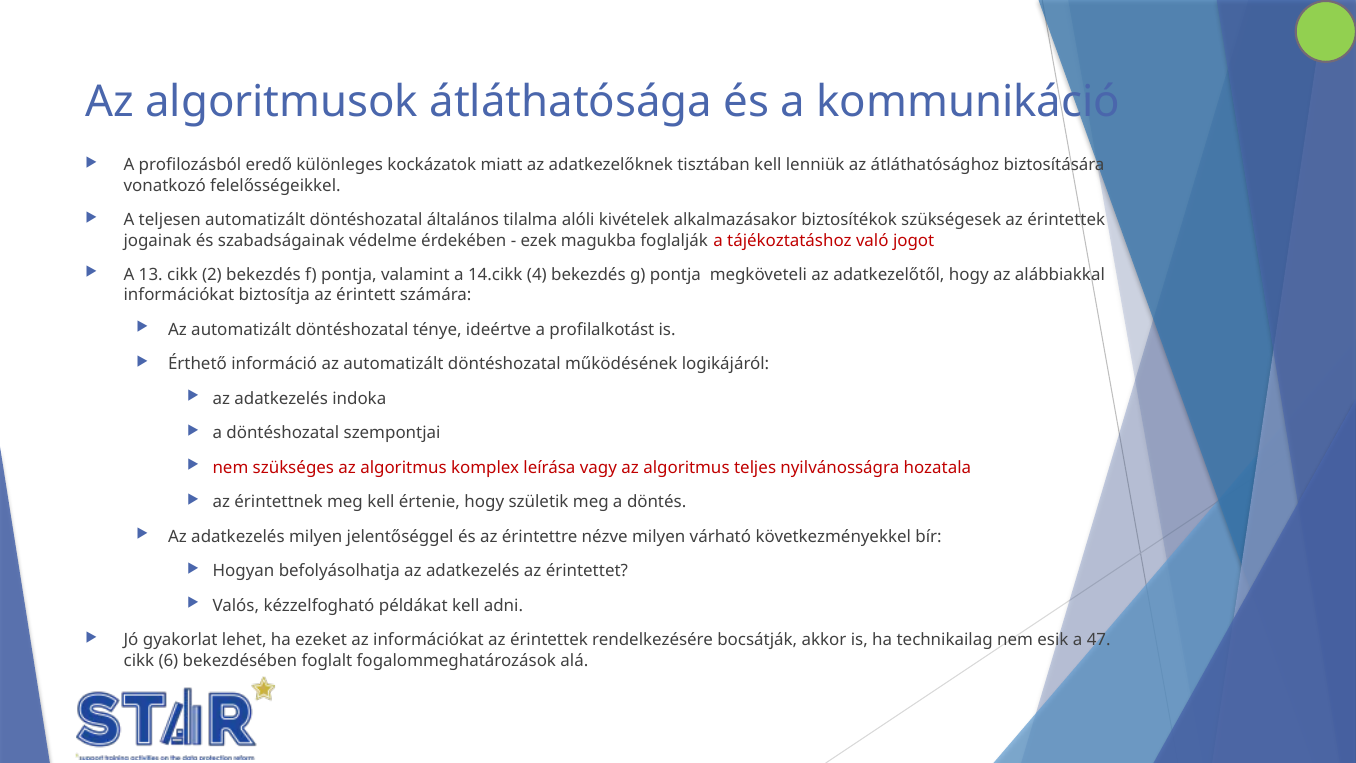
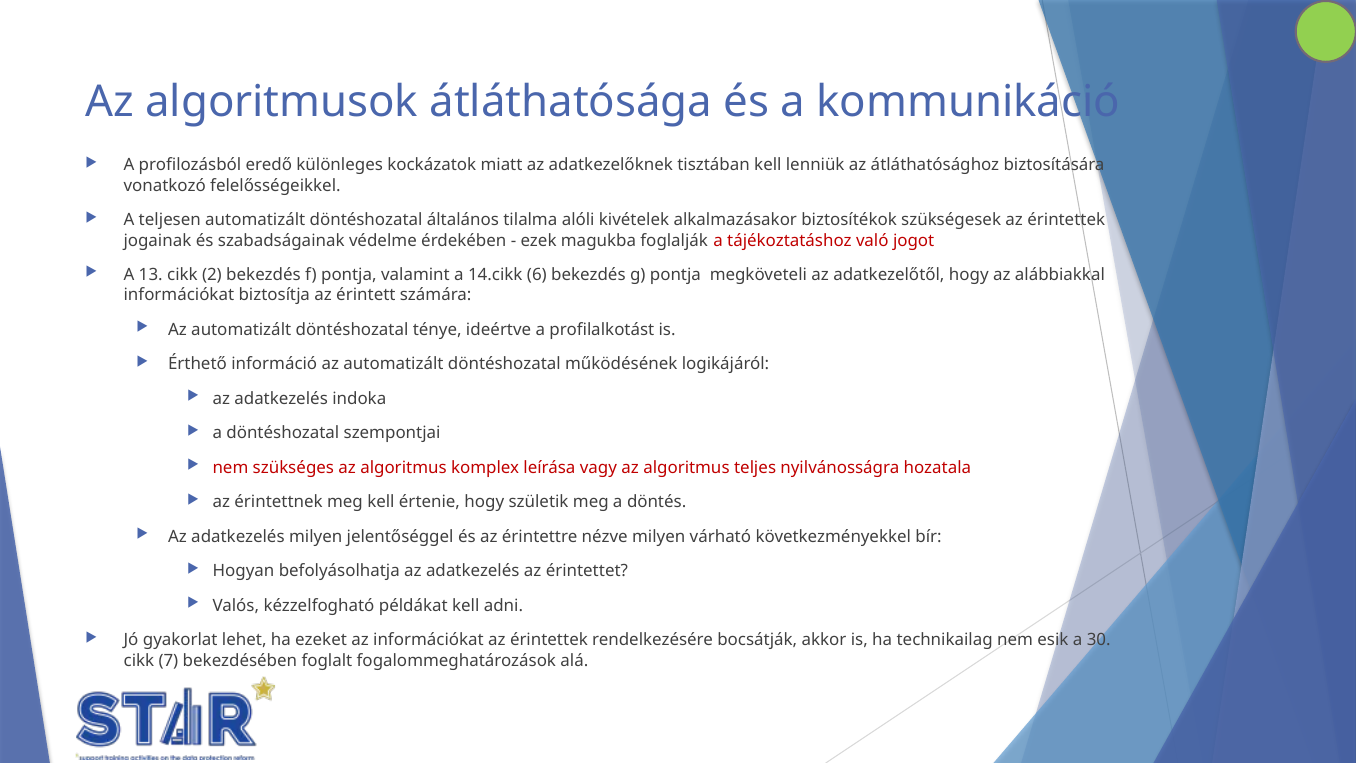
4: 4 -> 6
47: 47 -> 30
6: 6 -> 7
